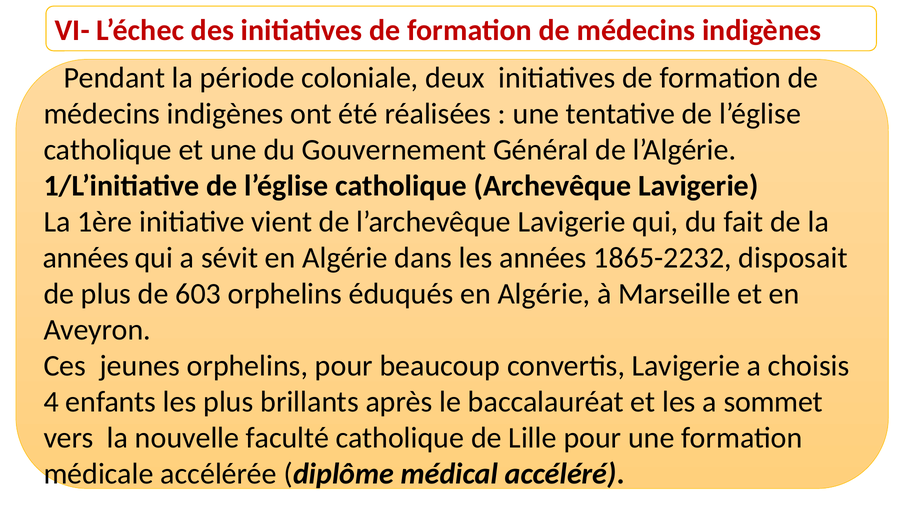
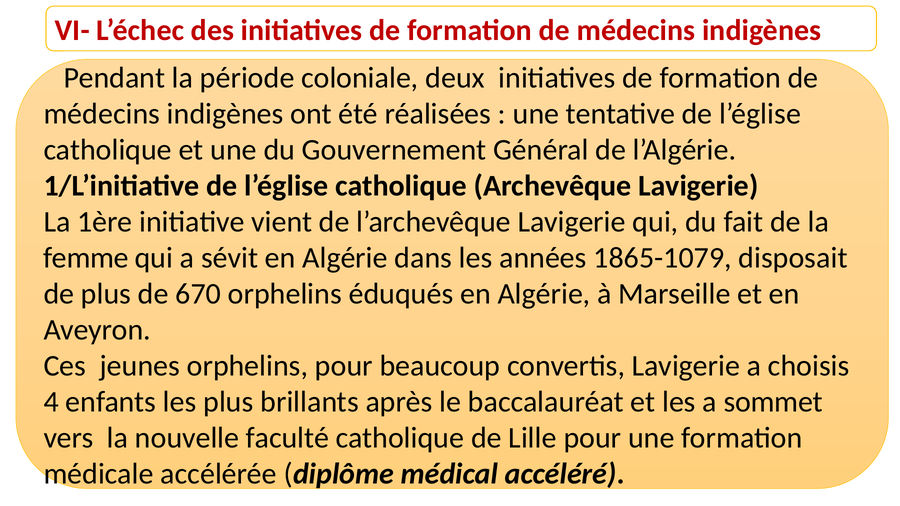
années at (86, 258): années -> femme
1865-2232: 1865-2232 -> 1865-1079
603: 603 -> 670
